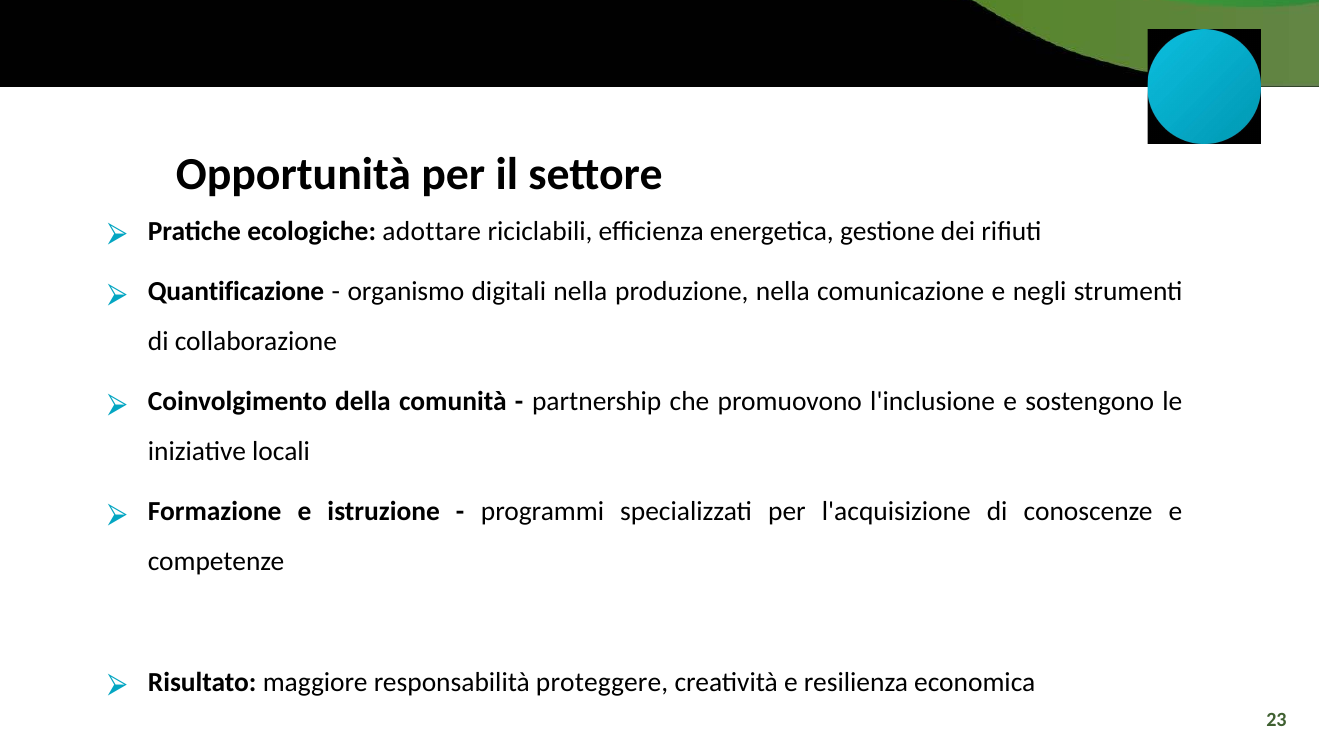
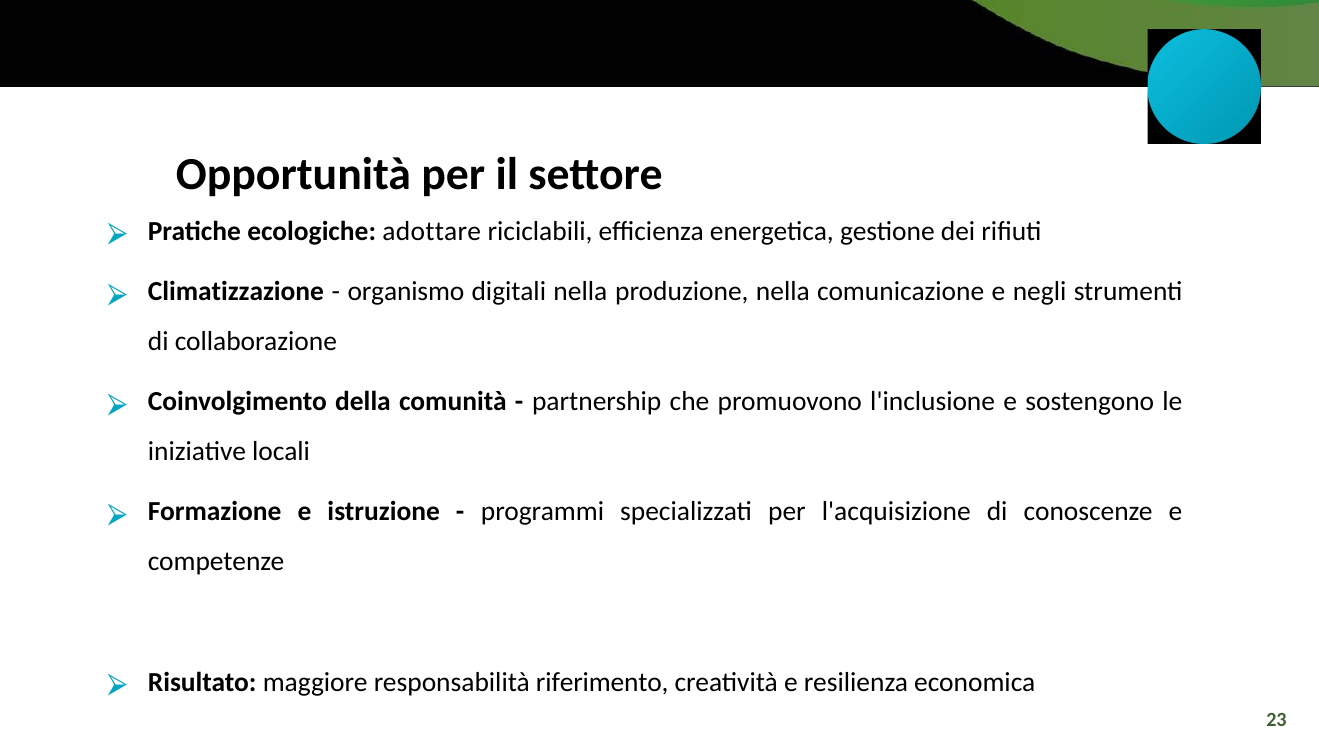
Quantificazione: Quantificazione -> Climatizzazione
proteggere: proteggere -> riferimento
